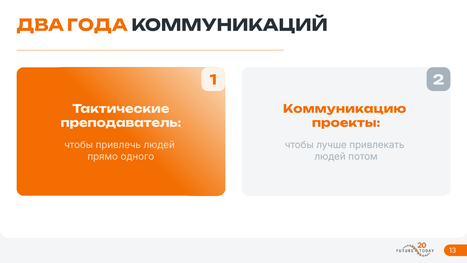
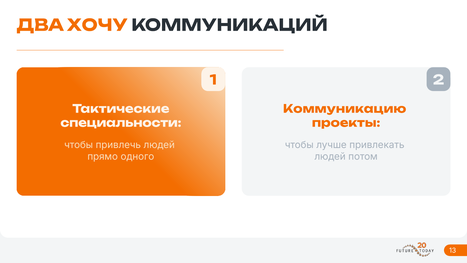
ГОДА: ГОДА -> ХОЧУ
преподаватель: преподаватель -> специальности
